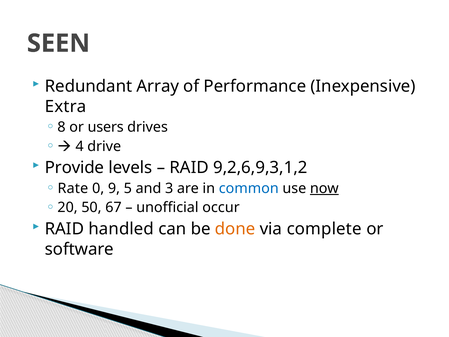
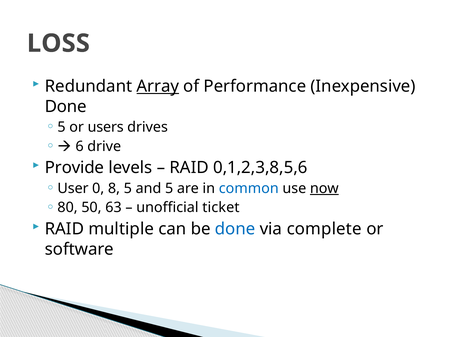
SEEN: SEEN -> LOSS
Array underline: none -> present
Extra at (66, 106): Extra -> Done
8 at (61, 127): 8 -> 5
4: 4 -> 6
9,2,6,9,3,1,2: 9,2,6,9,3,1,2 -> 0,1,2,3,8,5,6
Rate: Rate -> User
9: 9 -> 8
and 3: 3 -> 5
20: 20 -> 80
67: 67 -> 63
occur: occur -> ticket
handled: handled -> multiple
done at (235, 229) colour: orange -> blue
